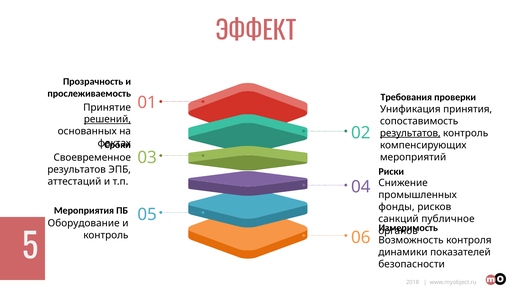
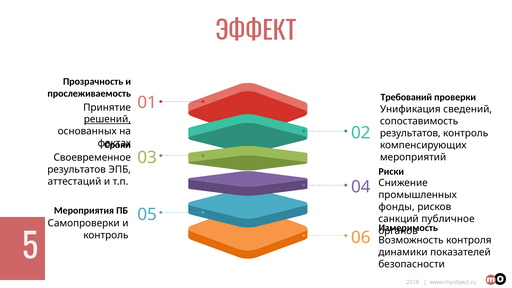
Требования: Требования -> Требований
принятия: принятия -> сведений
результатов at (410, 133) underline: present -> none
Оборудование: Оборудование -> Самопроверки
